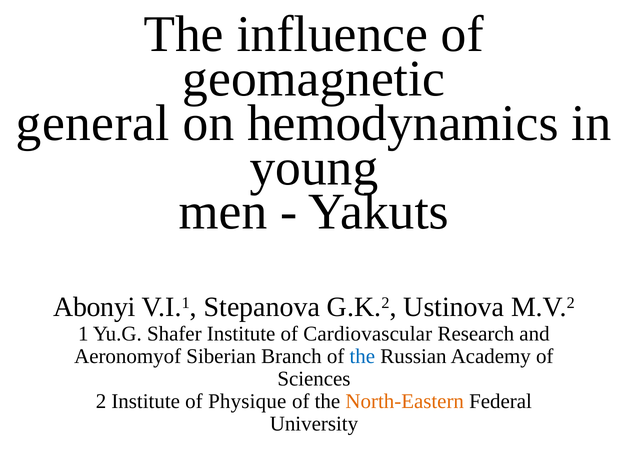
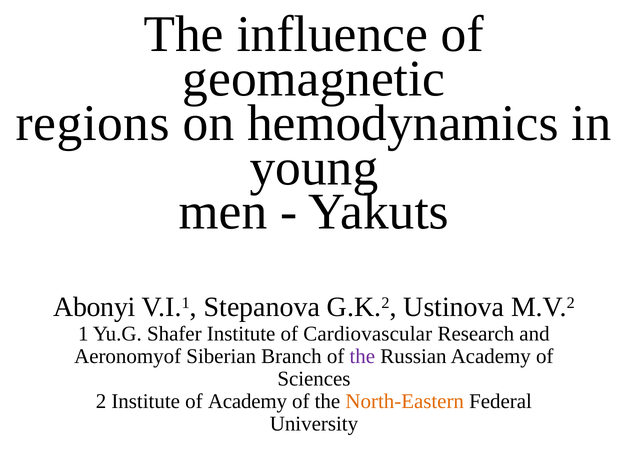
general: general -> regions
the at (362, 356) colour: blue -> purple
of Physique: Physique -> Academy
